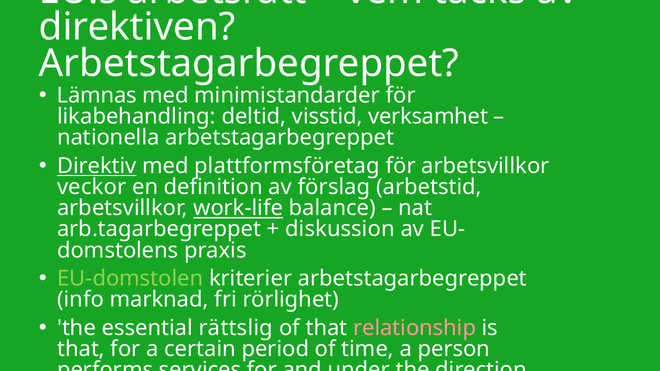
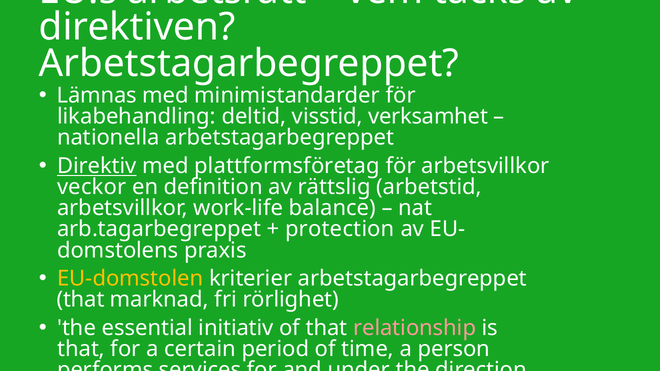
förslag: förslag -> rättslig
work-life underline: present -> none
diskussion: diskussion -> protection
EU-domstolen colour: light green -> yellow
info at (81, 300): info -> that
rättslig: rättslig -> initiativ
